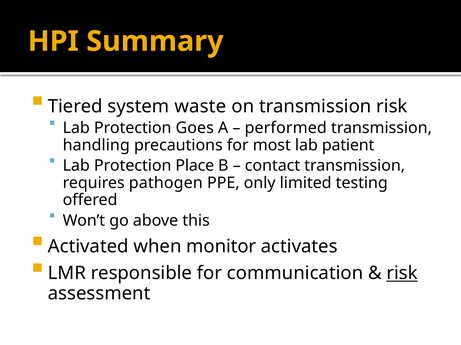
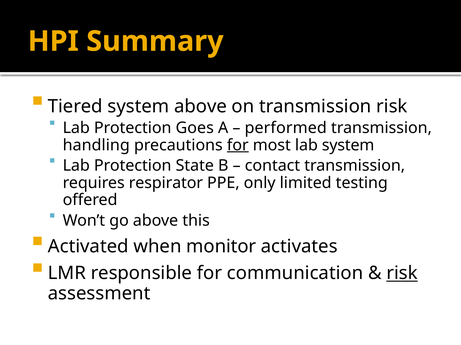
system waste: waste -> above
for at (238, 145) underline: none -> present
lab patient: patient -> system
Place: Place -> State
pathogen: pathogen -> respirator
